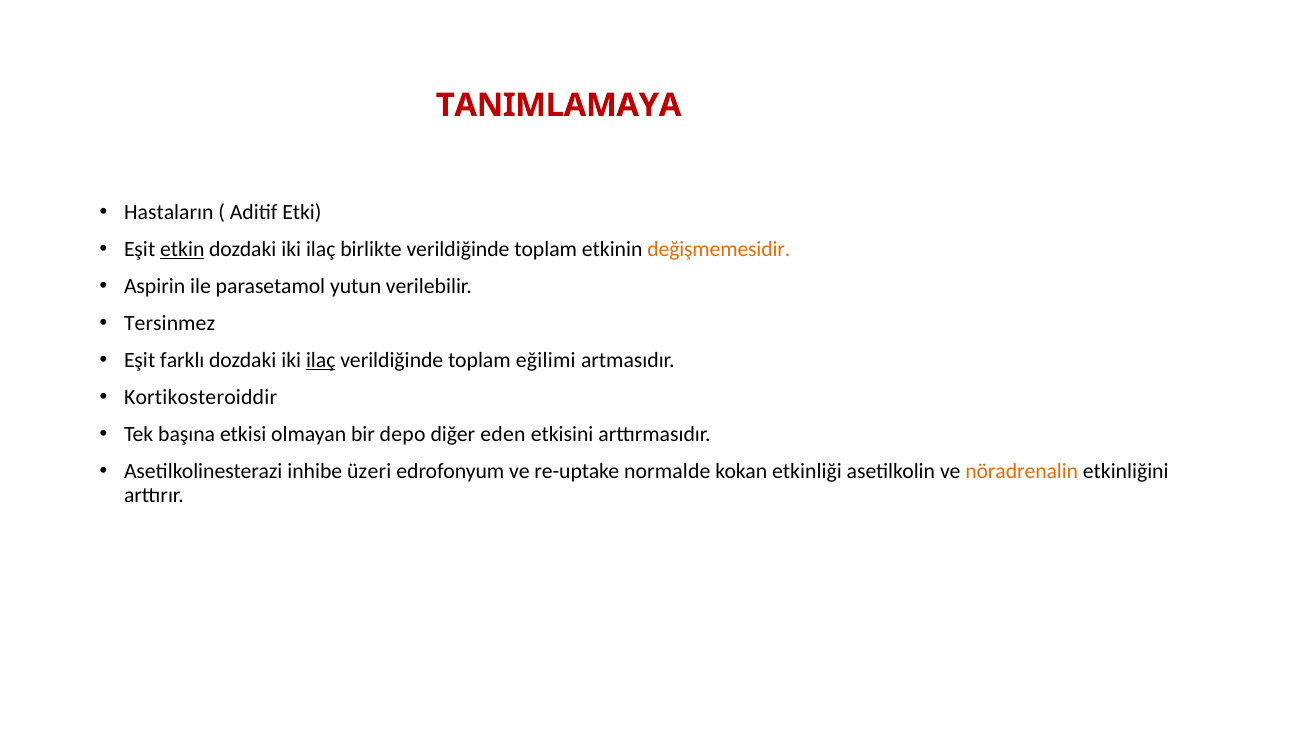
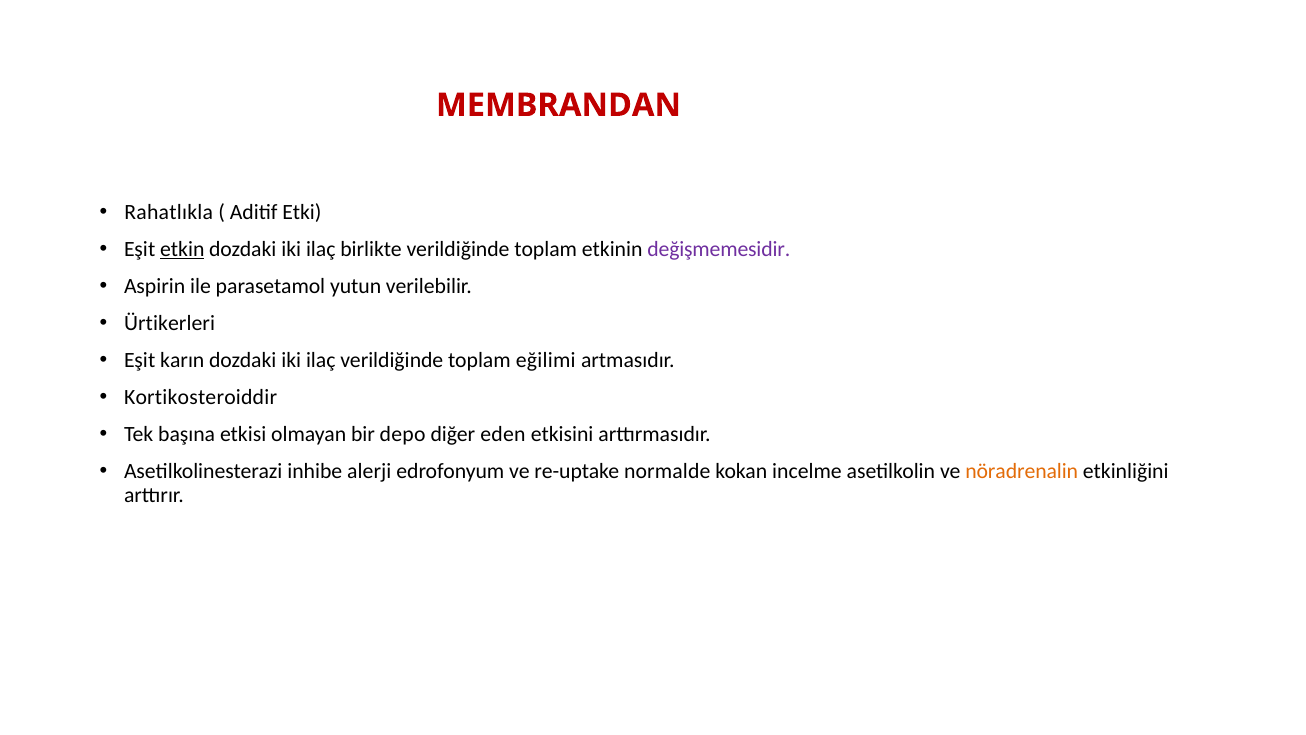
TANIMLAMAYA: TANIMLAMAYA -> MEMBRANDAN
Hastaların: Hastaların -> Rahatlıkla
değişmemesidir colour: orange -> purple
Tersinmez: Tersinmez -> Ürtikerleri
farklı: farklı -> karın
ilaç at (321, 360) underline: present -> none
üzeri: üzeri -> alerji
etkinliği: etkinliği -> incelme
